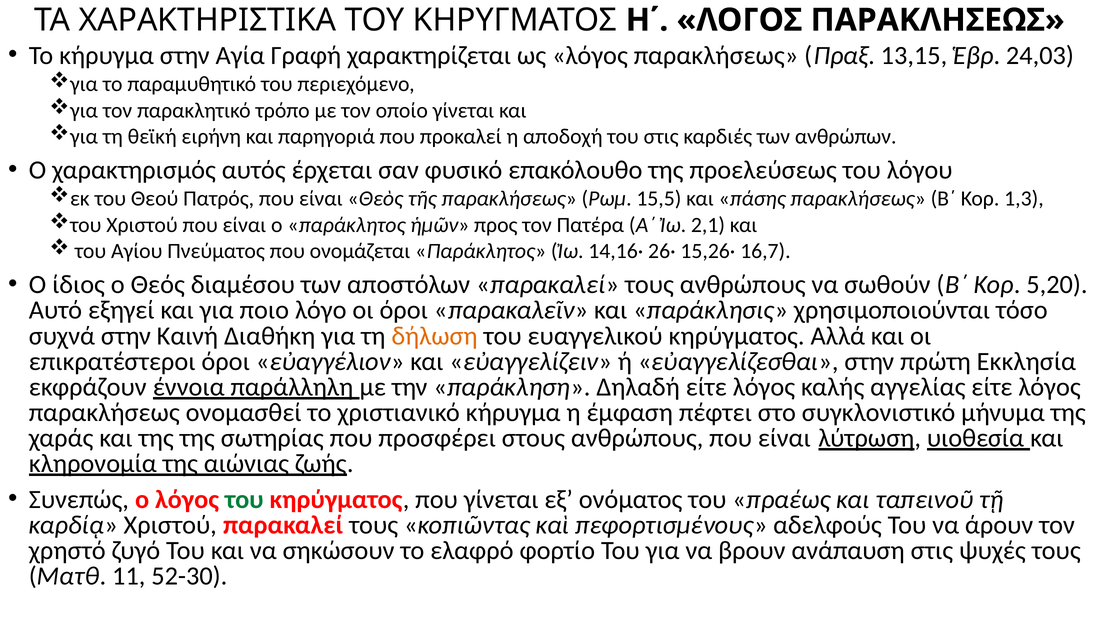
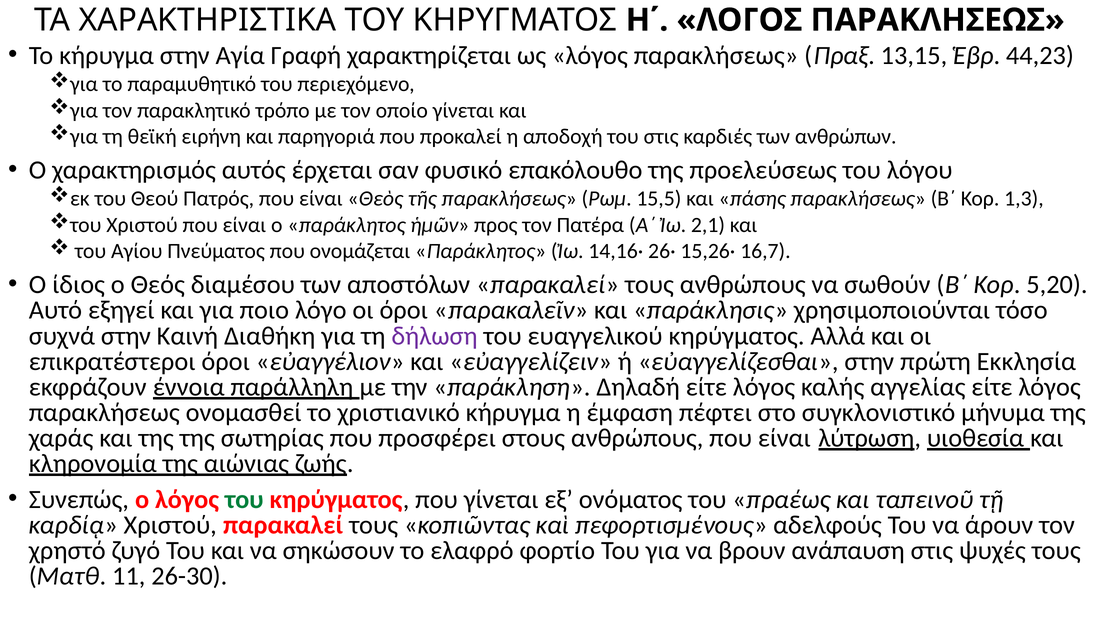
24,03: 24,03 -> 44,23
δήλωση colour: orange -> purple
52-30: 52-30 -> 26-30
